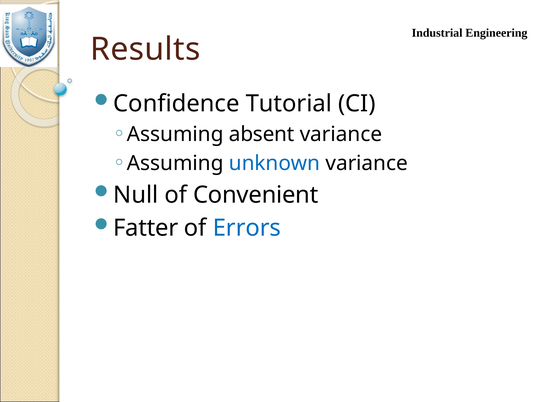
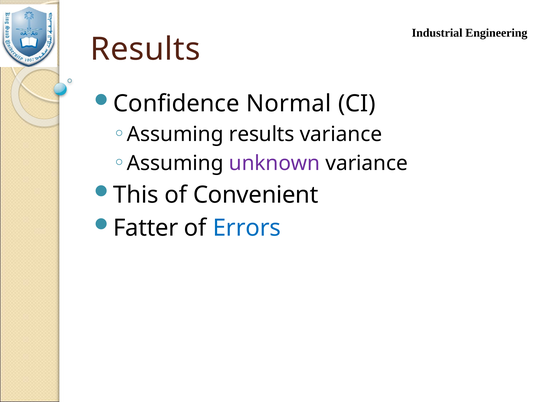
Tutorial: Tutorial -> Normal
Assuming absent: absent -> results
unknown colour: blue -> purple
Null: Null -> This
